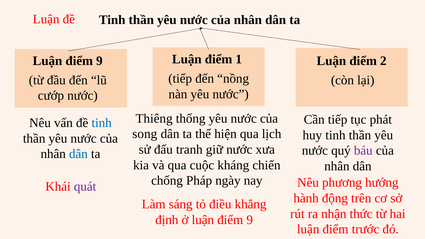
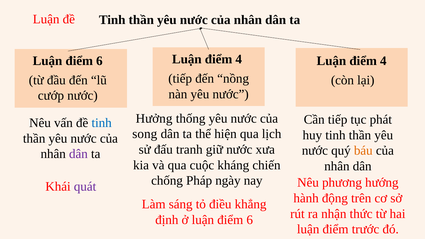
1 at (239, 59): 1 -> 4
9 at (99, 61): 9 -> 6
2 at (383, 61): 2 -> 4
Thiêng: Thiêng -> Hưởng
báu colour: purple -> orange
dân at (78, 154) colour: blue -> purple
ở luận điểm 9: 9 -> 6
